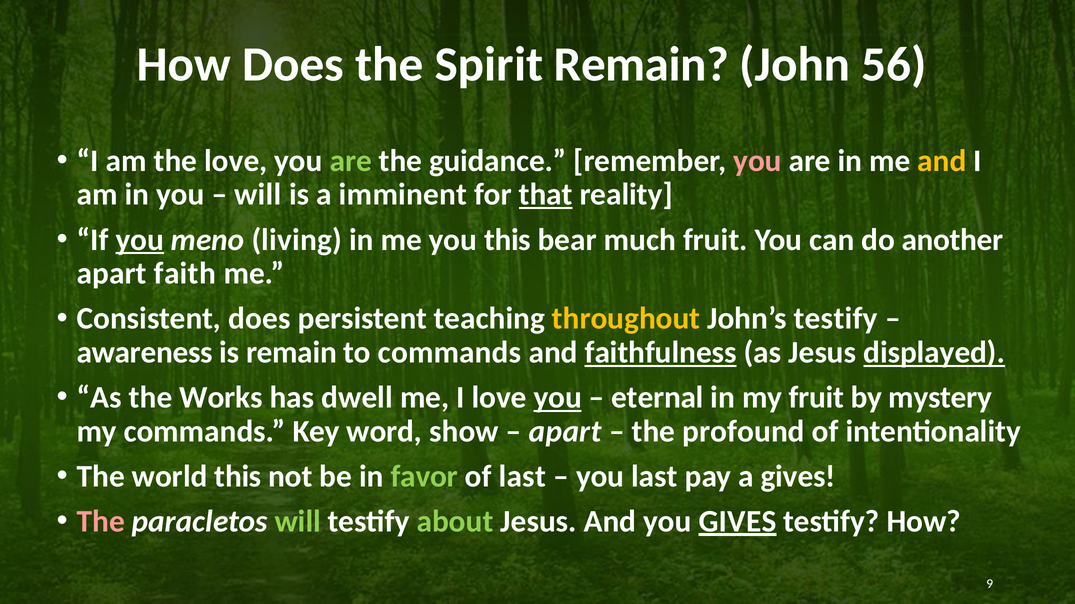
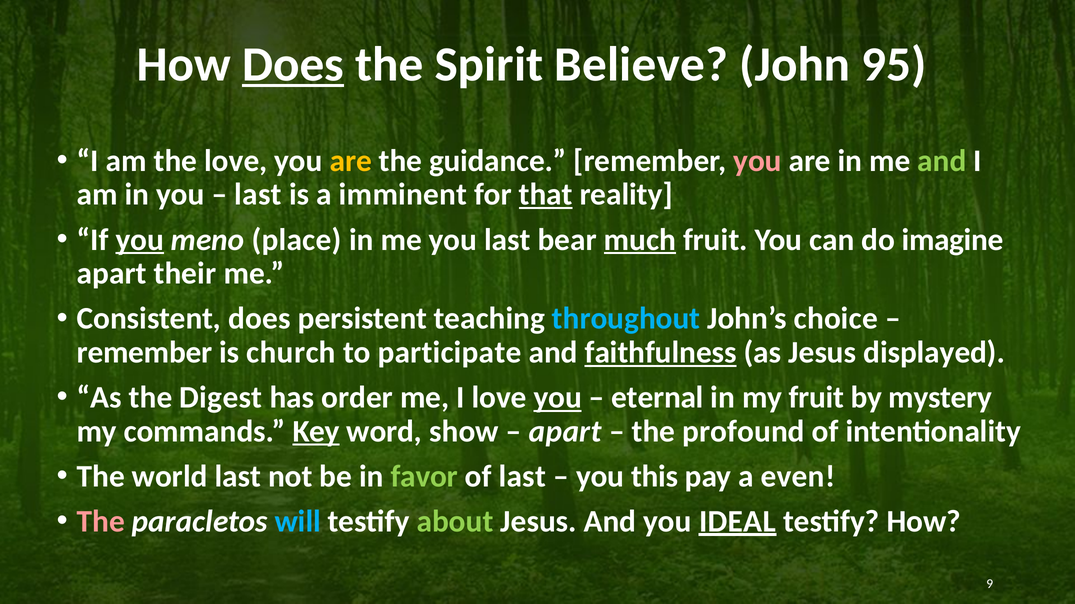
Does at (293, 64) underline: none -> present
Spirit Remain: Remain -> Believe
56: 56 -> 95
are at (351, 161) colour: light green -> yellow
and at (942, 161) colour: yellow -> light green
will at (258, 195): will -> last
living: living -> place
you this: this -> last
much underline: none -> present
another: another -> imagine
faith: faith -> their
throughout colour: yellow -> light blue
John’s testify: testify -> choice
awareness at (145, 353): awareness -> remember
is remain: remain -> church
to commands: commands -> participate
displayed underline: present -> none
Works: Works -> Digest
dwell: dwell -> order
Key underline: none -> present
world this: this -> last
you last: last -> this
a gives: gives -> even
will at (298, 522) colour: light green -> light blue
you GIVES: GIVES -> IDEAL
